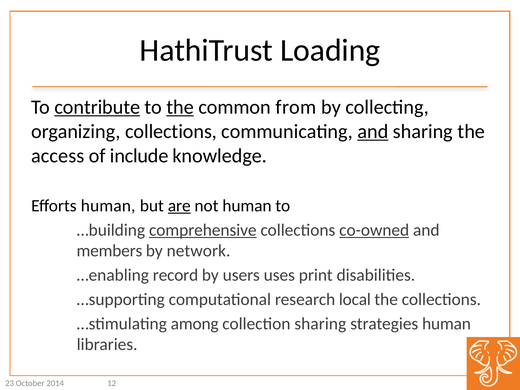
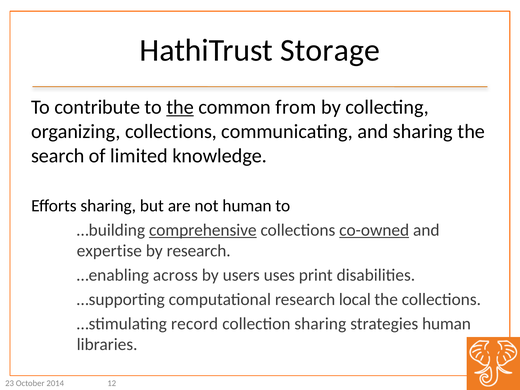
Loading: Loading -> Storage
contribute underline: present -> none
and at (373, 131) underline: present -> none
access: access -> search
include: include -> limited
Efforts human: human -> sharing
are underline: present -> none
members: members -> expertise
by network: network -> research
record: record -> across
among: among -> record
